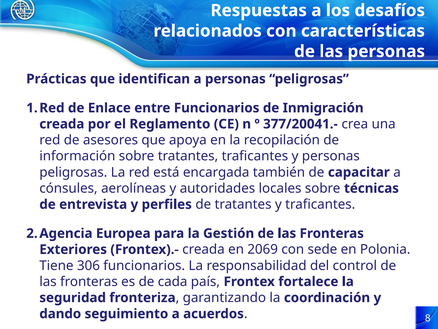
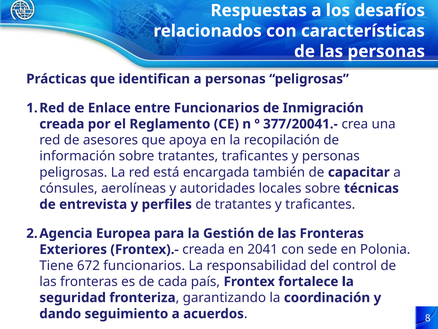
2069: 2069 -> 2041
306: 306 -> 672
